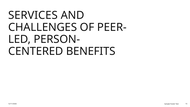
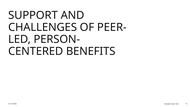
SERVICES: SERVICES -> SUPPORT
